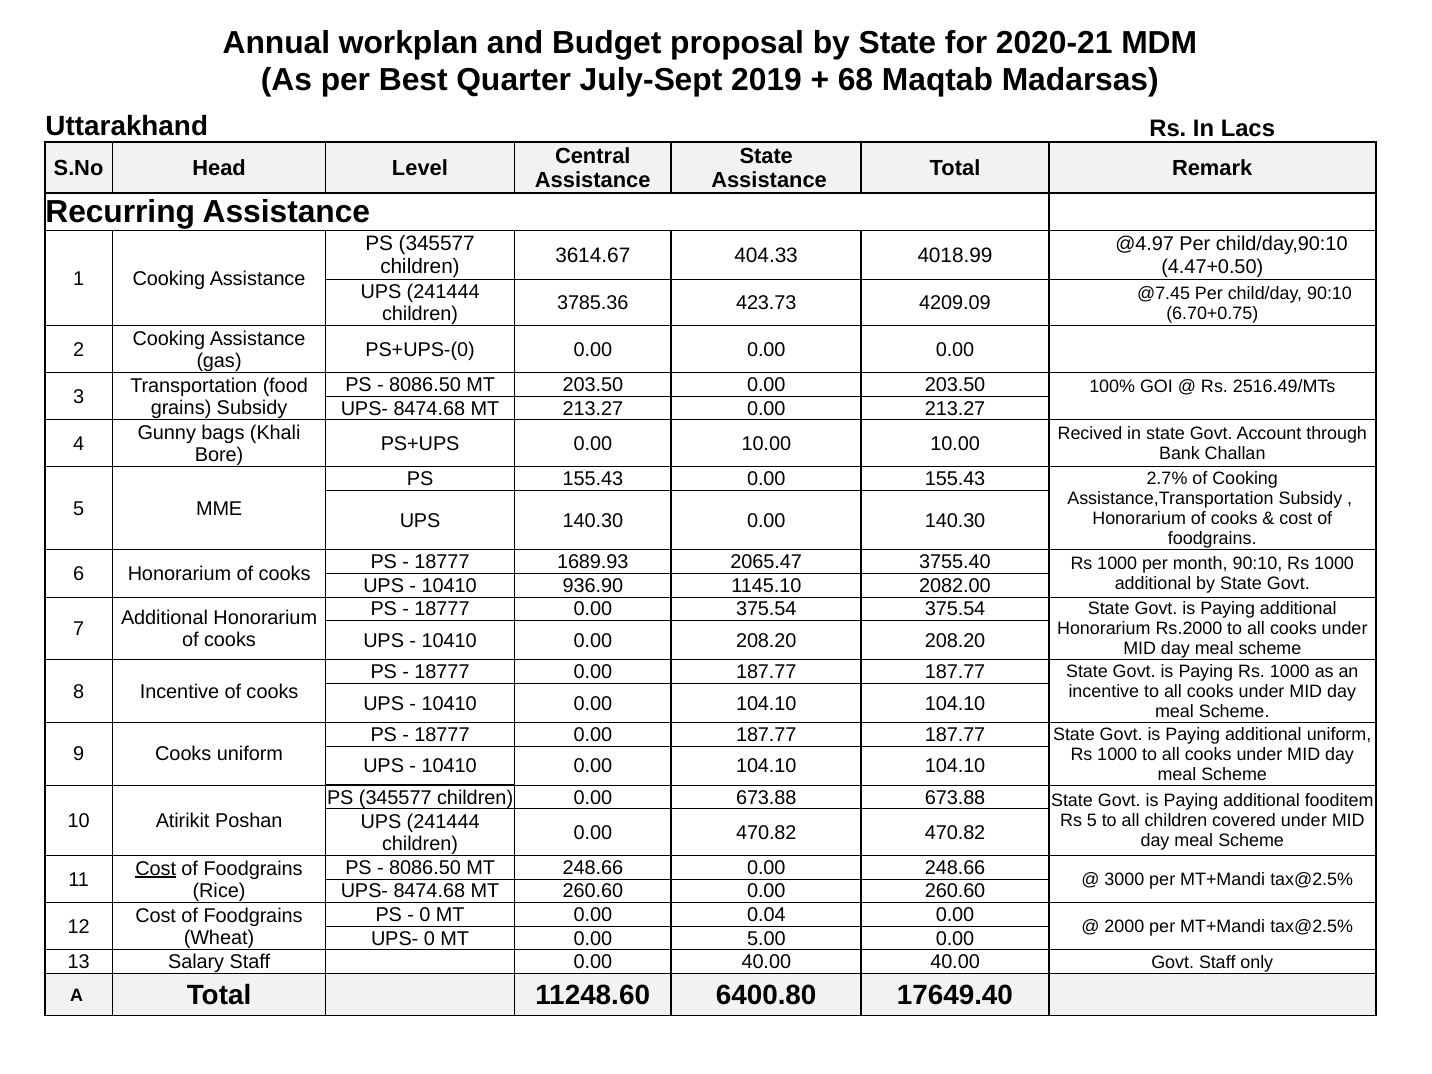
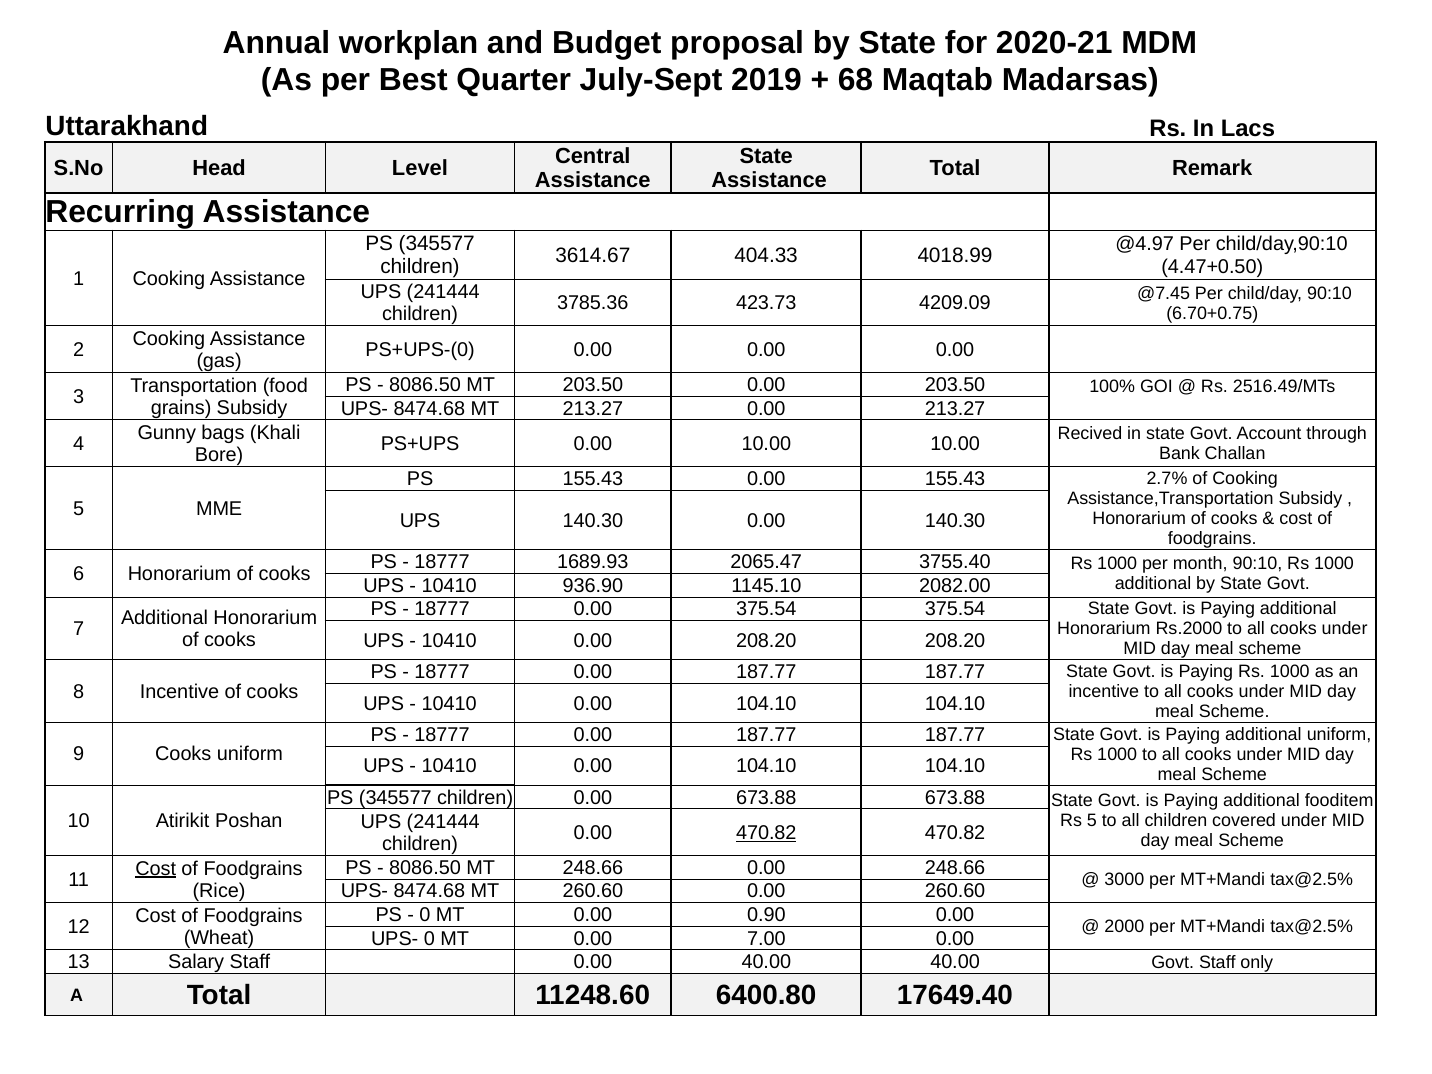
470.82 at (766, 833) underline: none -> present
0.04: 0.04 -> 0.90
5.00: 5.00 -> 7.00
